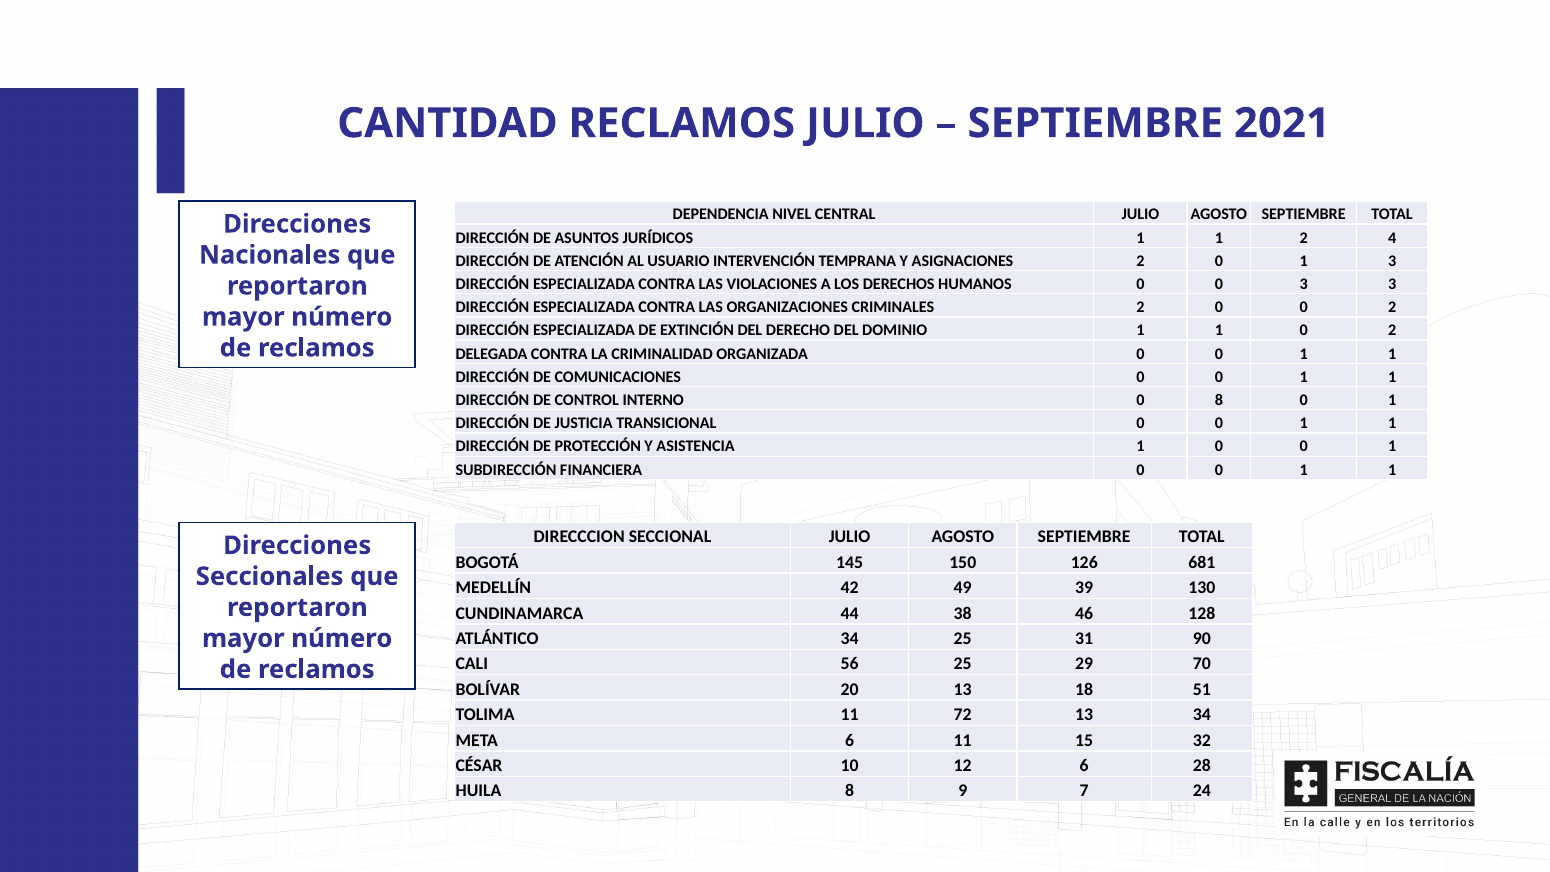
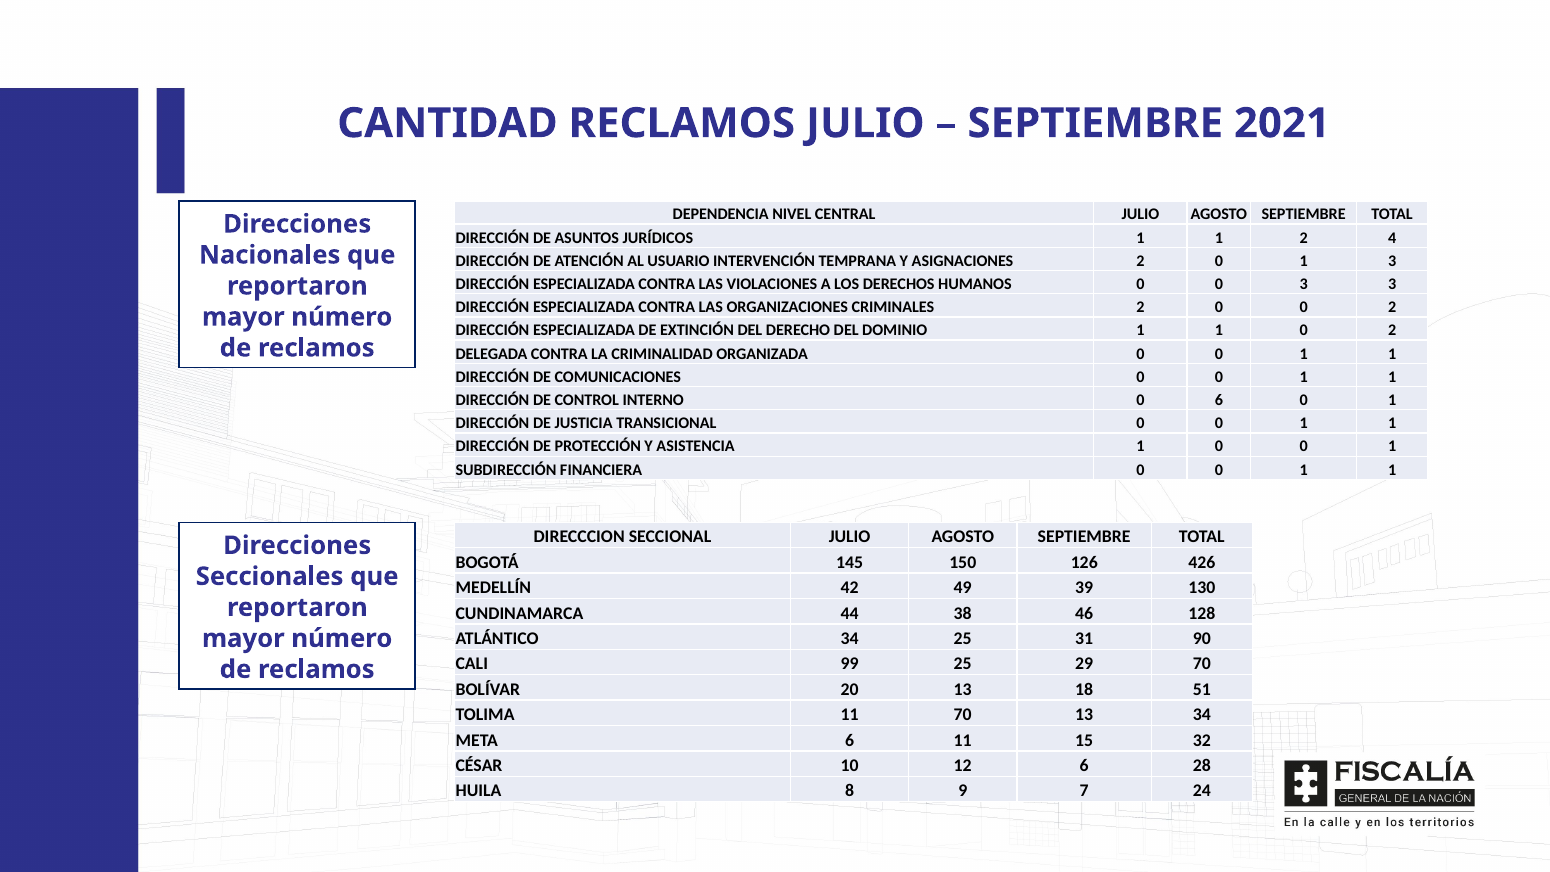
0 8: 8 -> 6
681: 681 -> 426
56: 56 -> 99
11 72: 72 -> 70
